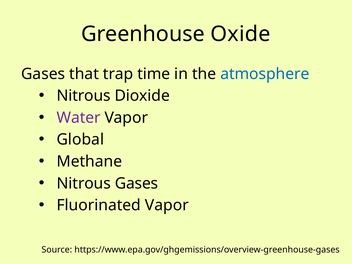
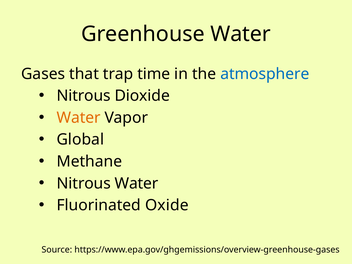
Greenhouse Oxide: Oxide -> Water
Water at (79, 118) colour: purple -> orange
Nitrous Gases: Gases -> Water
Fluorinated Vapor: Vapor -> Oxide
